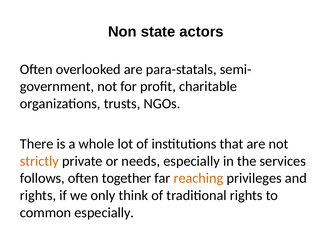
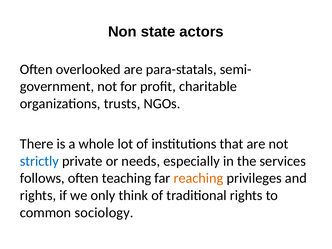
strictly colour: orange -> blue
together: together -> teaching
common especially: especially -> sociology
